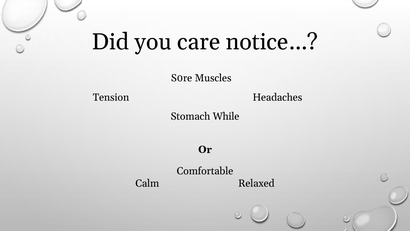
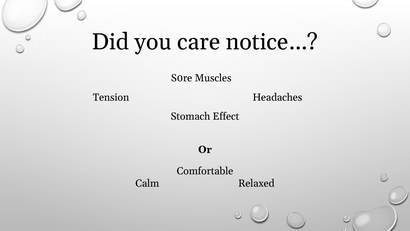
While: While -> Effect
